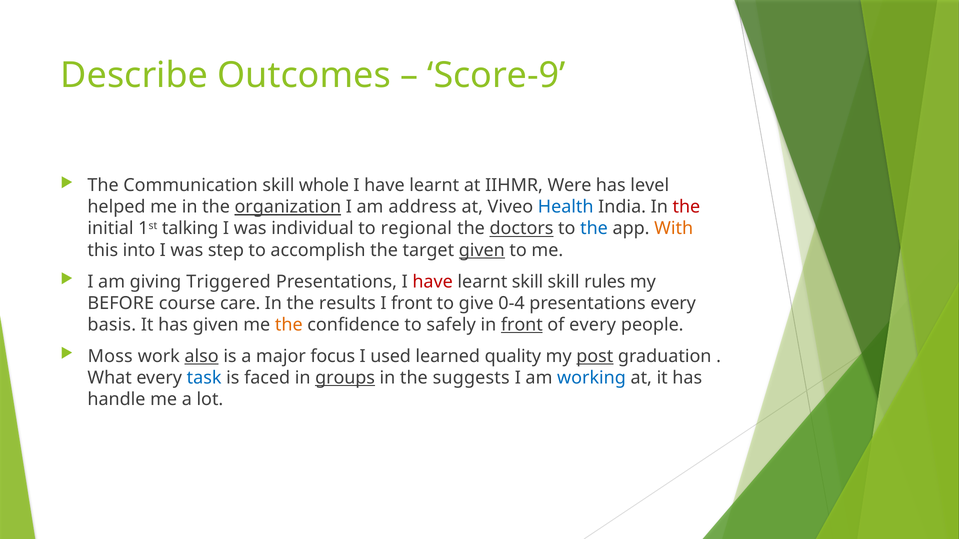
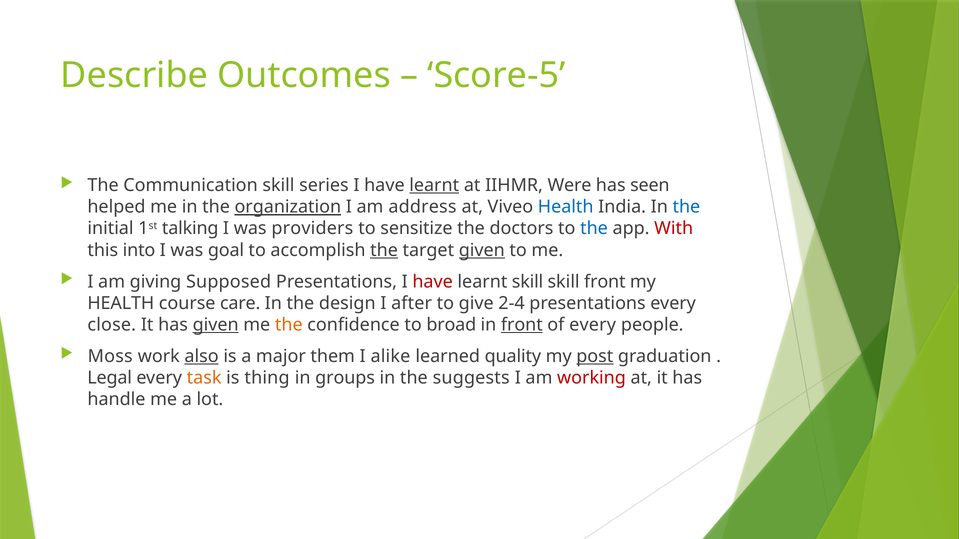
Score-9: Score-9 -> Score-5
whole: whole -> series
learnt at (434, 186) underline: none -> present
level: level -> seen
the at (686, 207) colour: red -> blue
individual: individual -> providers
regional: regional -> sensitize
doctors underline: present -> none
With colour: orange -> red
step: step -> goal
the at (384, 250) underline: none -> present
Triggered: Triggered -> Supposed
skill rules: rules -> front
BEFORE at (121, 303): BEFORE -> HEALTH
results: results -> design
I front: front -> after
0-4: 0-4 -> 2-4
basis: basis -> close
given at (216, 325) underline: none -> present
safely: safely -> broad
focus: focus -> them
used: used -> alike
What: What -> Legal
task colour: blue -> orange
faced: faced -> thing
groups underline: present -> none
working colour: blue -> red
